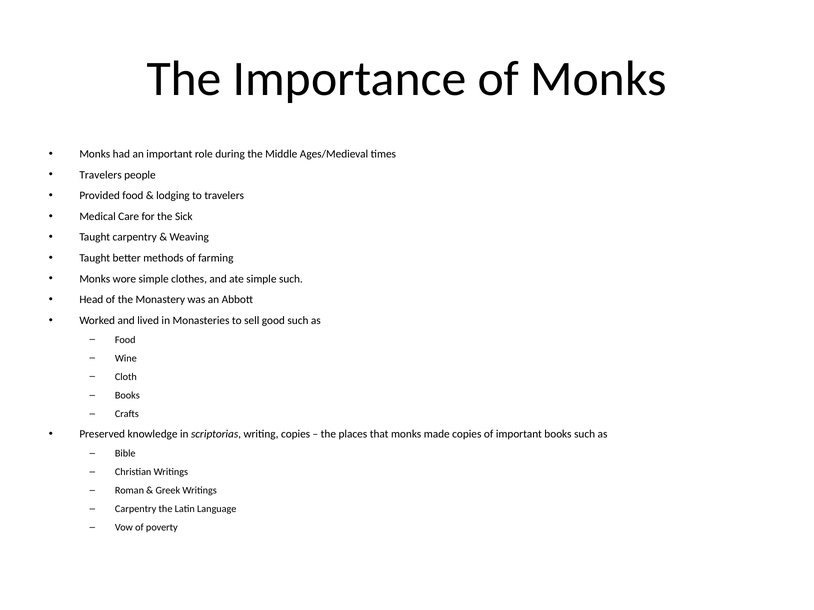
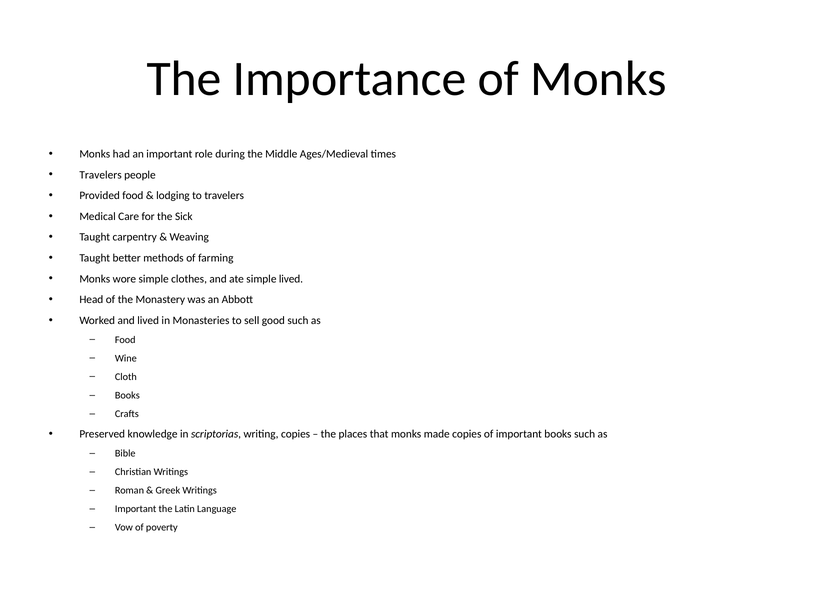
simple such: such -> lived
Carpentry at (136, 509): Carpentry -> Important
